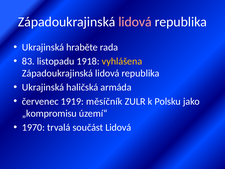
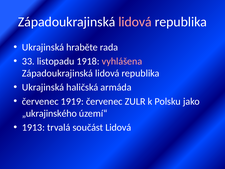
83: 83 -> 33
vyhlášena colour: yellow -> pink
1919 měsíčník: měsíčník -> červenec
„kompromisu: „kompromisu -> „ukrajinského
1970: 1970 -> 1913
